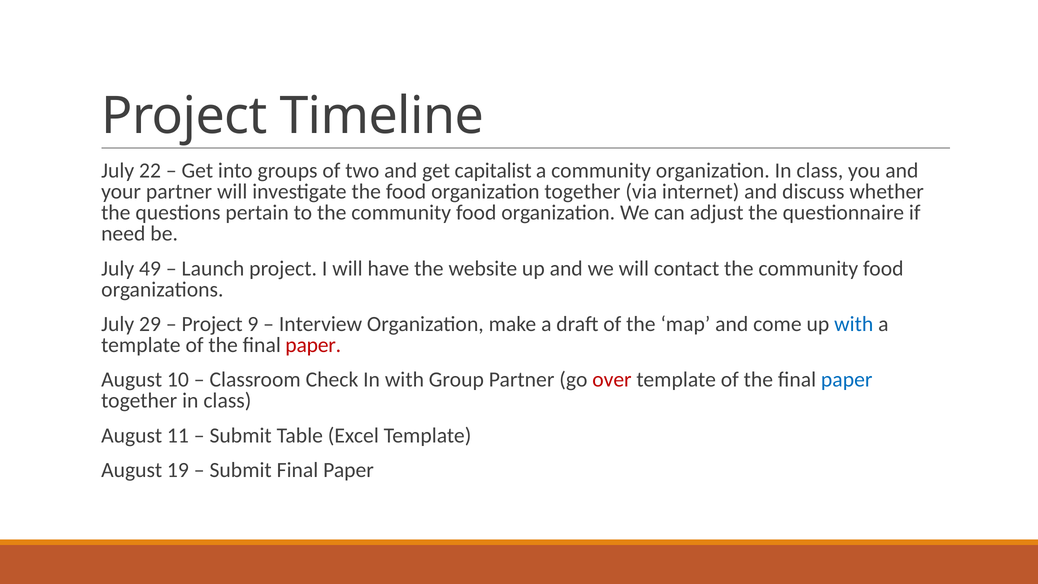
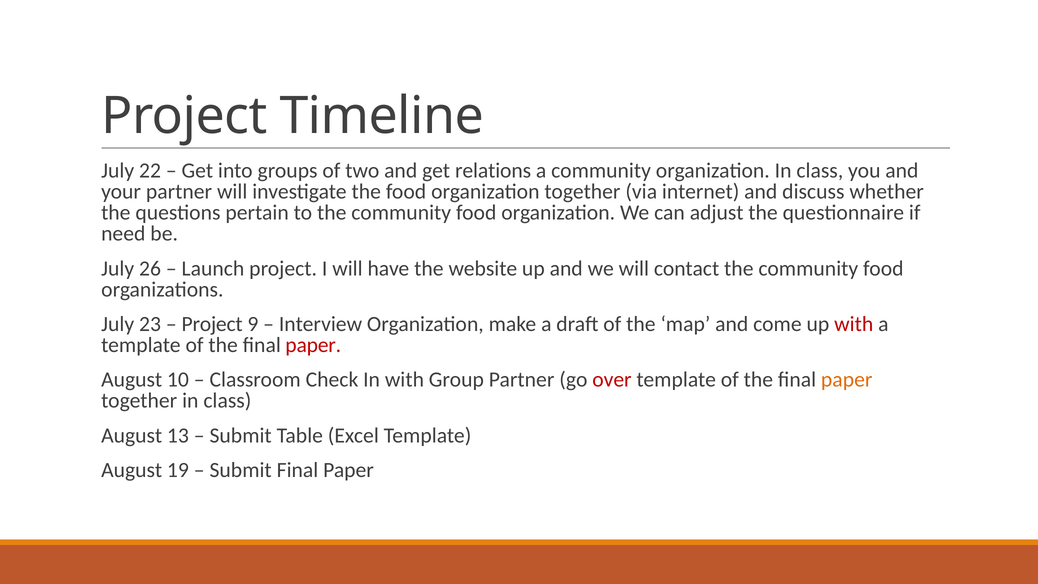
capitalist: capitalist -> relations
49: 49 -> 26
29: 29 -> 23
with at (854, 324) colour: blue -> red
paper at (847, 380) colour: blue -> orange
11: 11 -> 13
